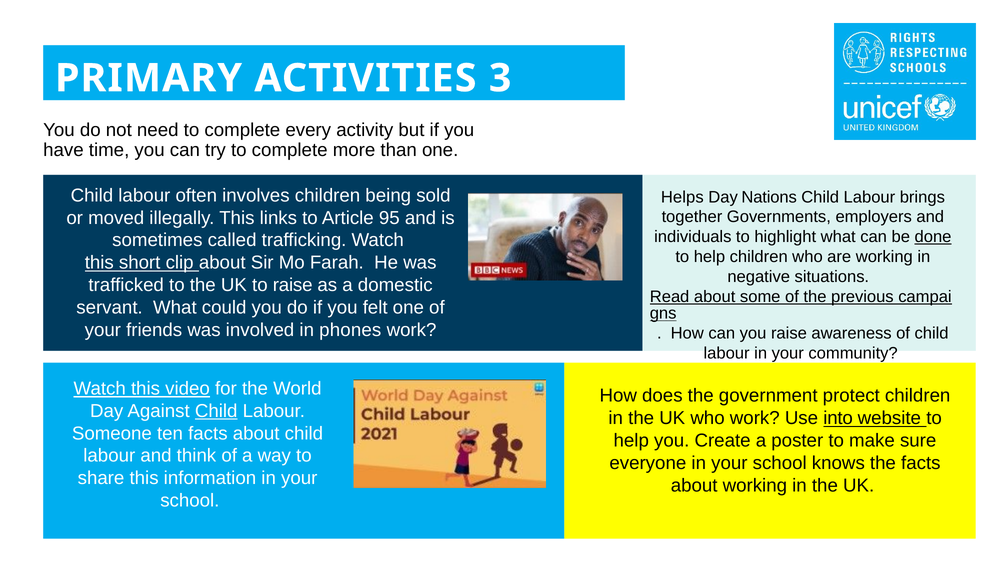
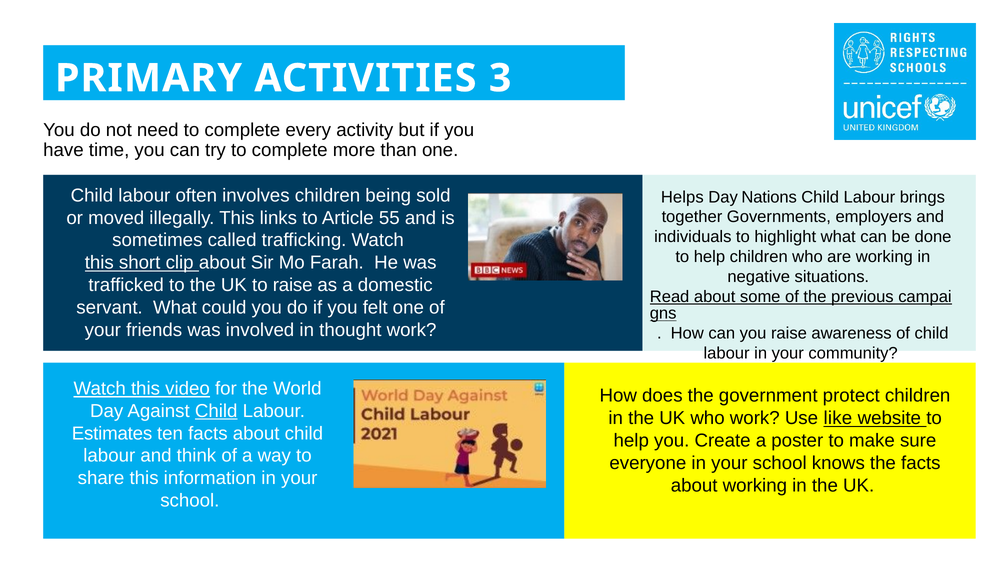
95: 95 -> 55
done underline: present -> none
phones: phones -> thought
into: into -> like
Someone: Someone -> Estimates
